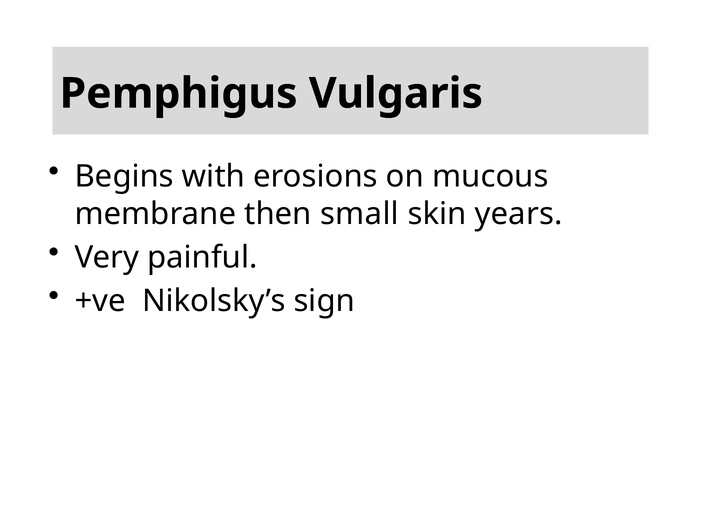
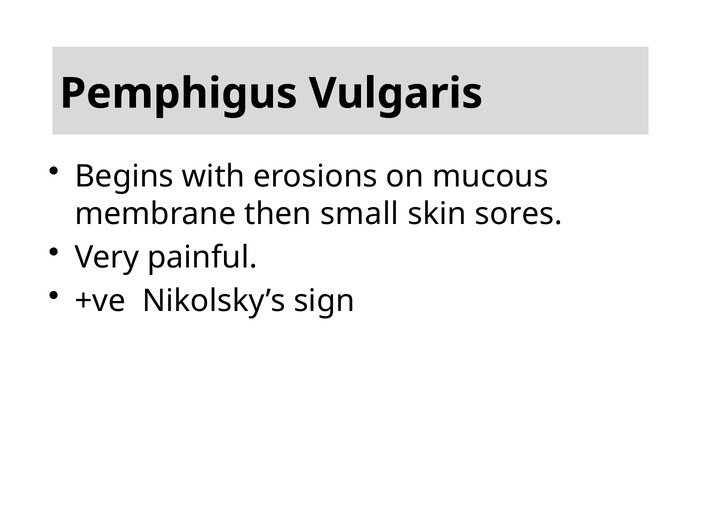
years: years -> sores
